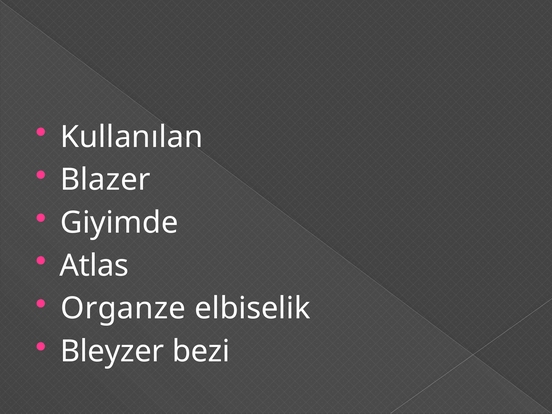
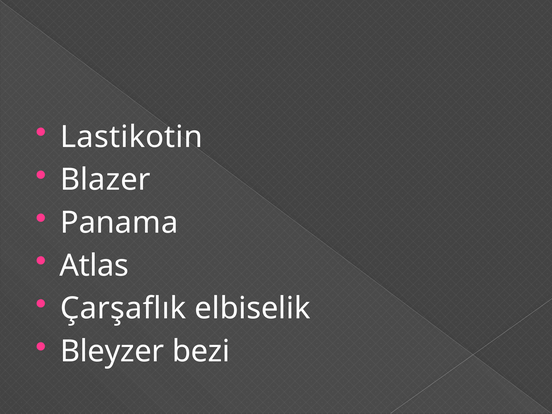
Kullanılan: Kullanılan -> Lastikotin
Giyimde: Giyimde -> Panama
Organze: Organze -> Çarşaflık
